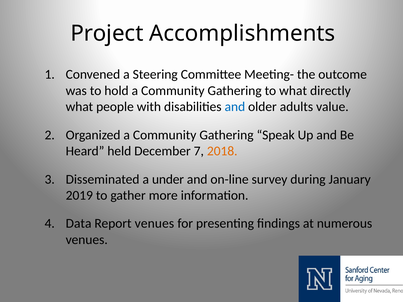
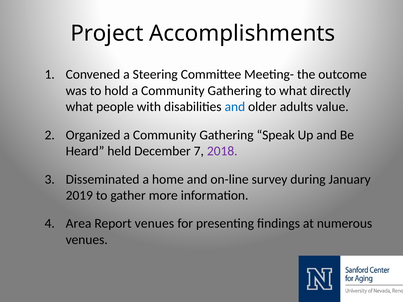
2018 colour: orange -> purple
under: under -> home
Data: Data -> Area
